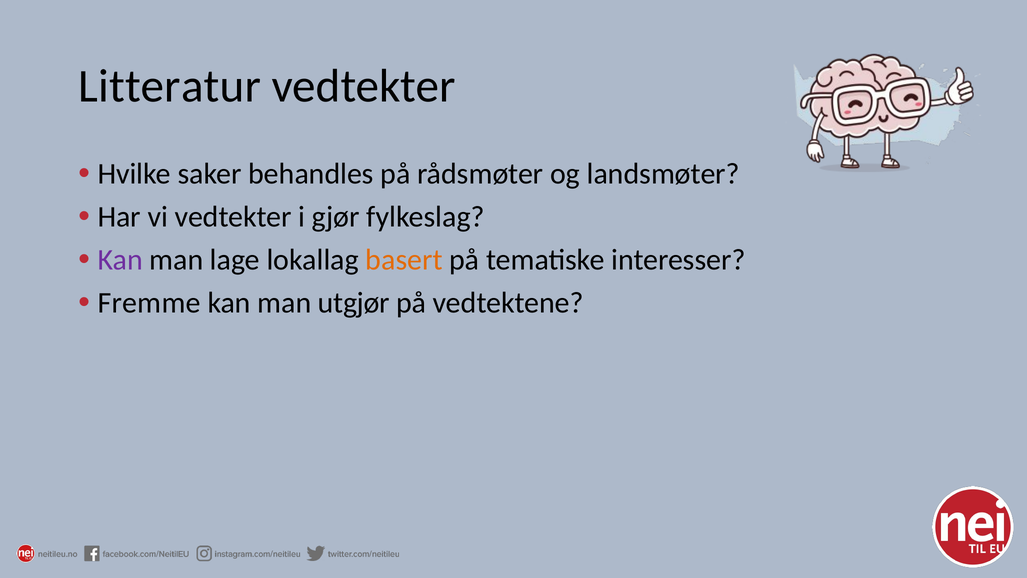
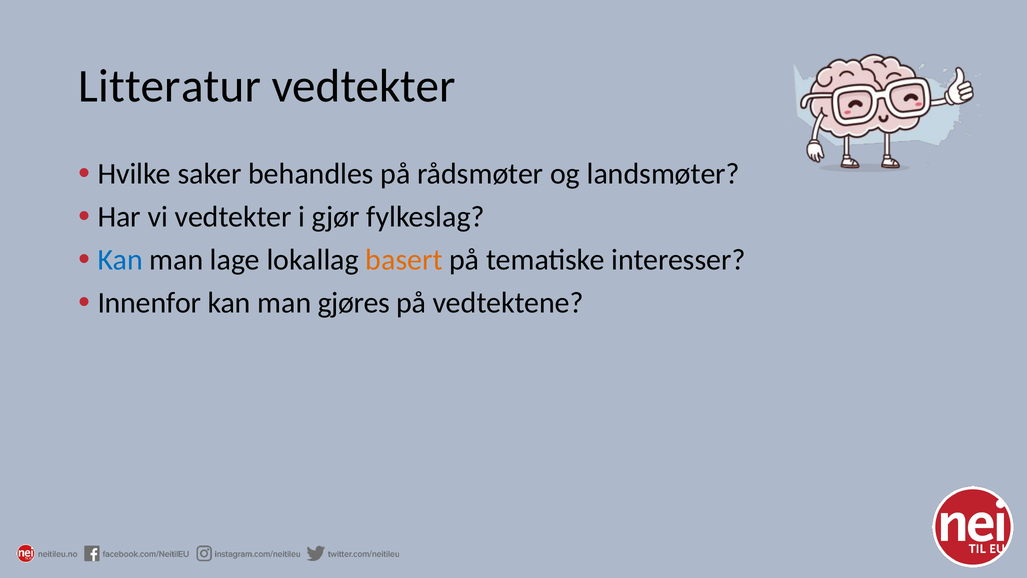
Kan at (120, 260) colour: purple -> blue
Fremme: Fremme -> Innenfor
utgjør: utgjør -> gjøres
